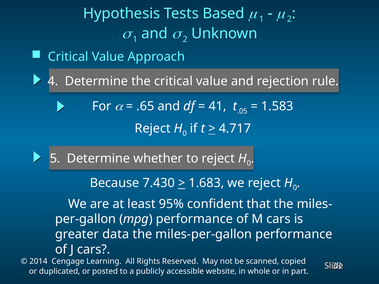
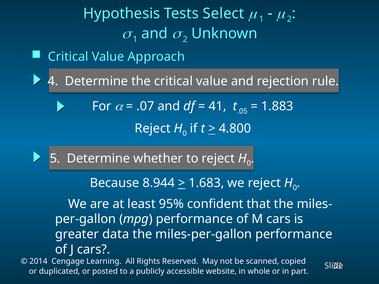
Based: Based -> Select
.65: .65 -> .07
1.583: 1.583 -> 1.883
4.717: 4.717 -> 4.800
7.430: 7.430 -> 8.944
